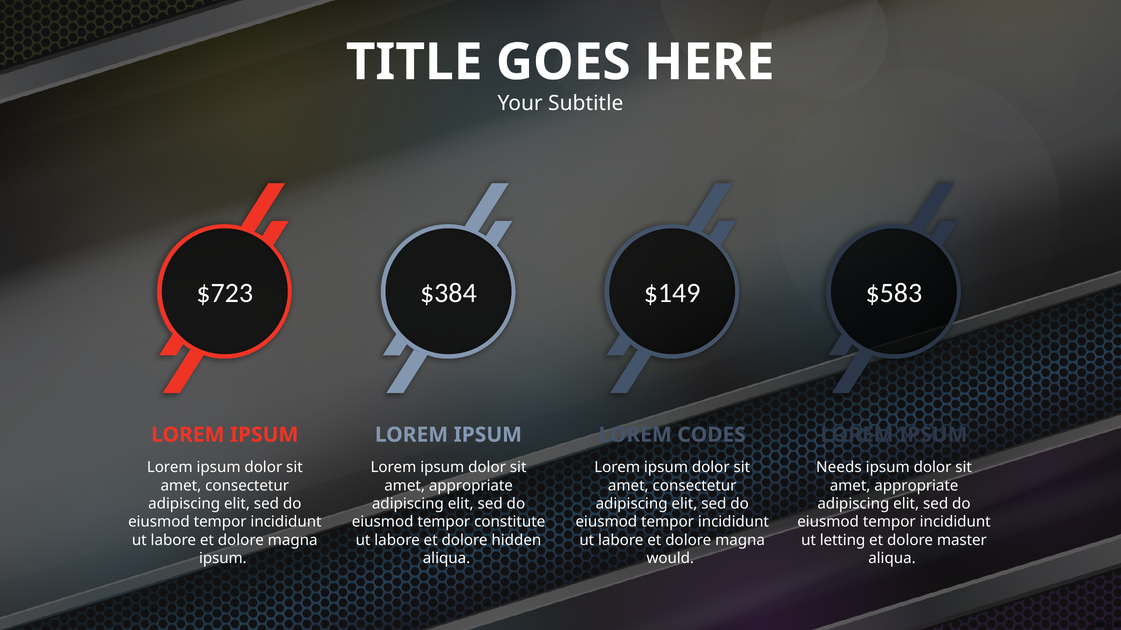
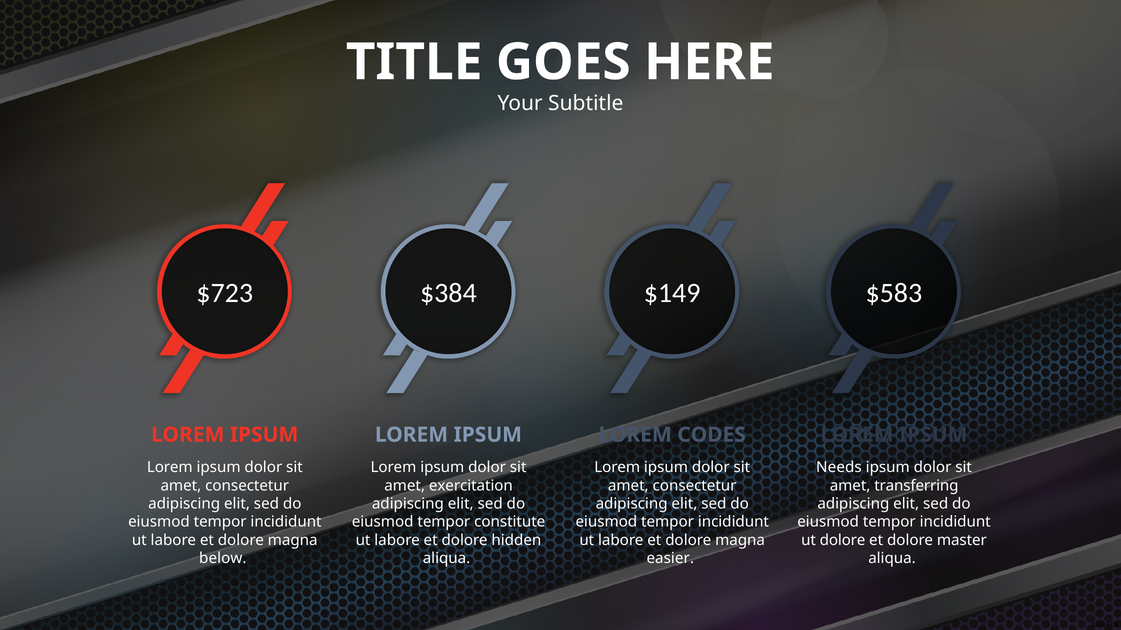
appropriate at (471, 486): appropriate -> exercitation
appropriate at (916, 486): appropriate -> transferring
ut letting: letting -> dolore
ipsum at (223, 559): ipsum -> below
would: would -> easier
